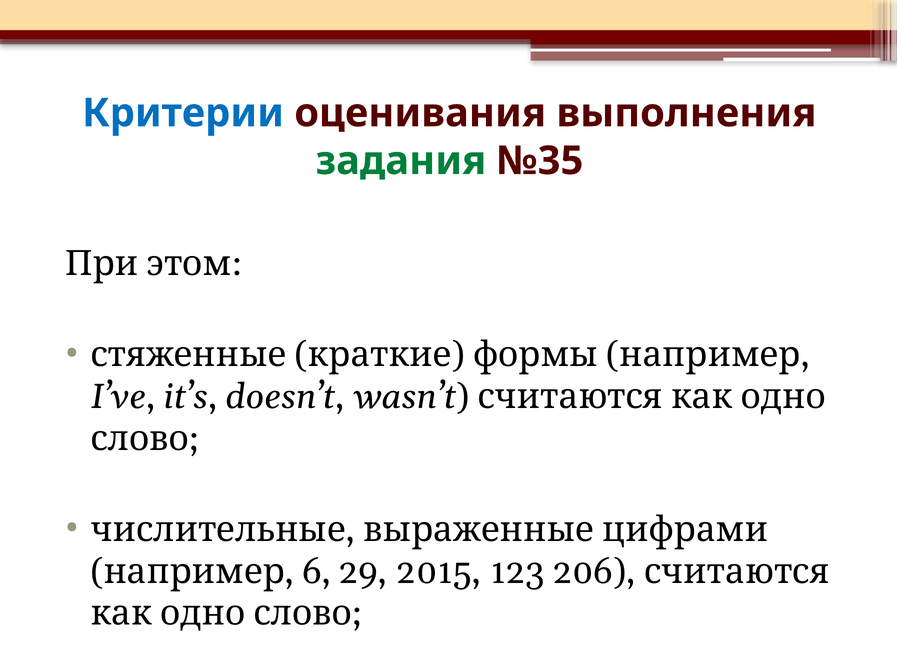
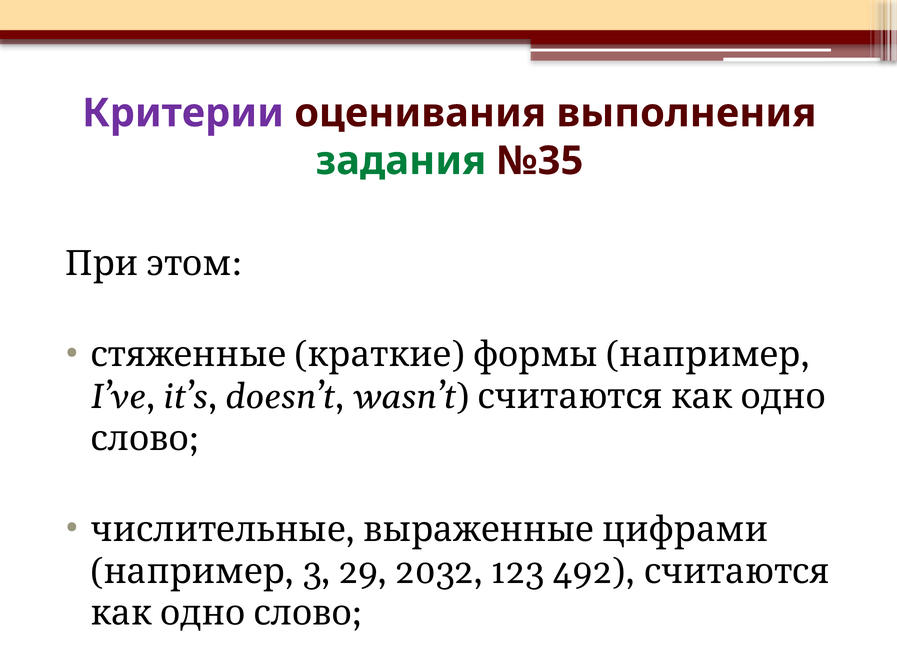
Критерии colour: blue -> purple
6: 6 -> 3
2015: 2015 -> 2032
206: 206 -> 492
